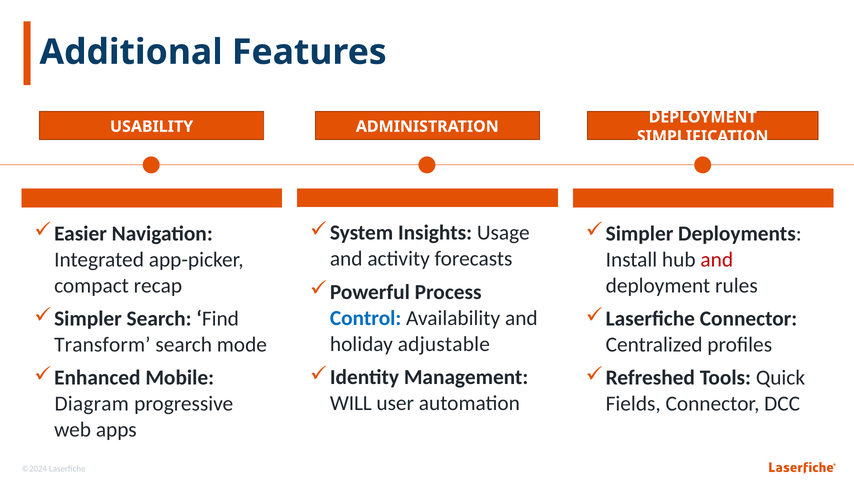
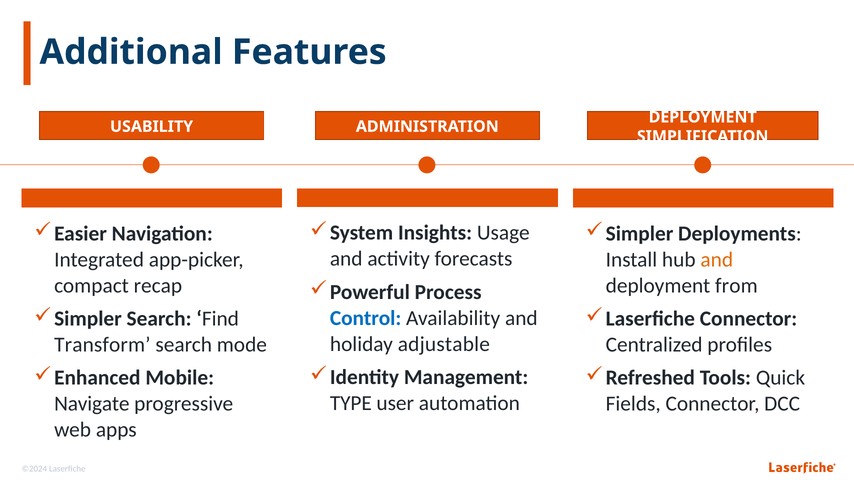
and at (717, 260) colour: red -> orange
rules: rules -> from
WILL: WILL -> TYPE
Diagram: Diagram -> Navigate
